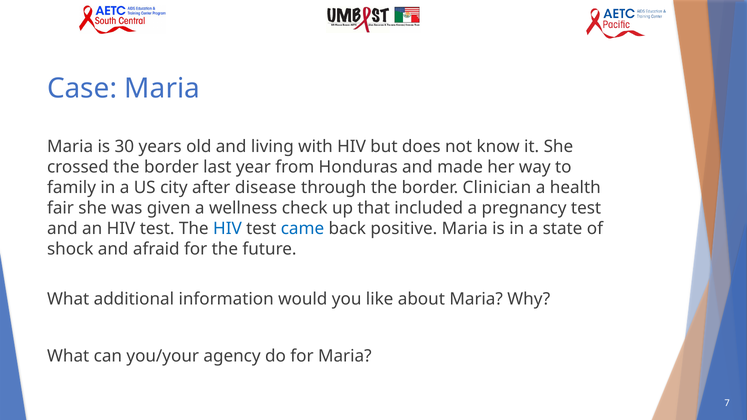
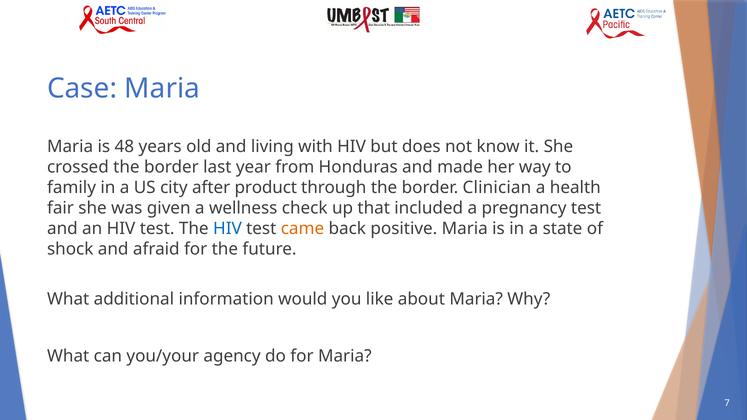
30: 30 -> 48
disease: disease -> product
came colour: blue -> orange
